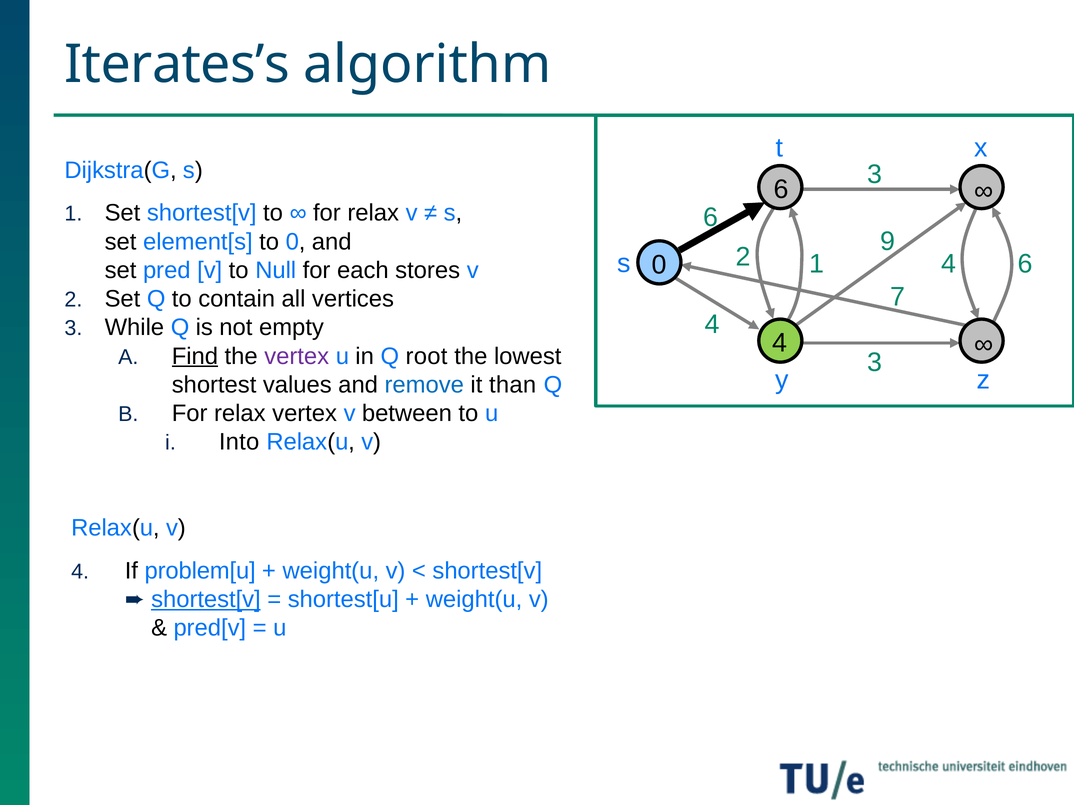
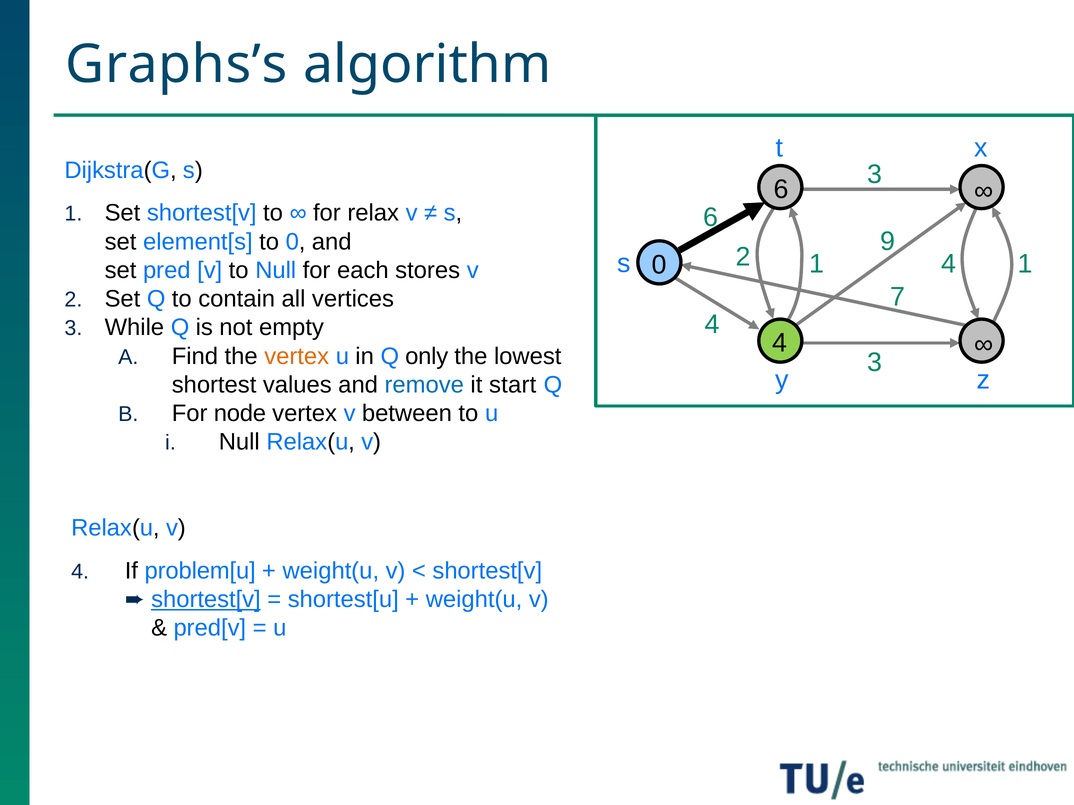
Iterates’s: Iterates’s -> Graphs’s
4 6: 6 -> 1
Find underline: present -> none
vertex at (297, 356) colour: purple -> orange
root: root -> only
than: than -> start
relax at (240, 414): relax -> node
Into at (239, 442): Into -> Null
